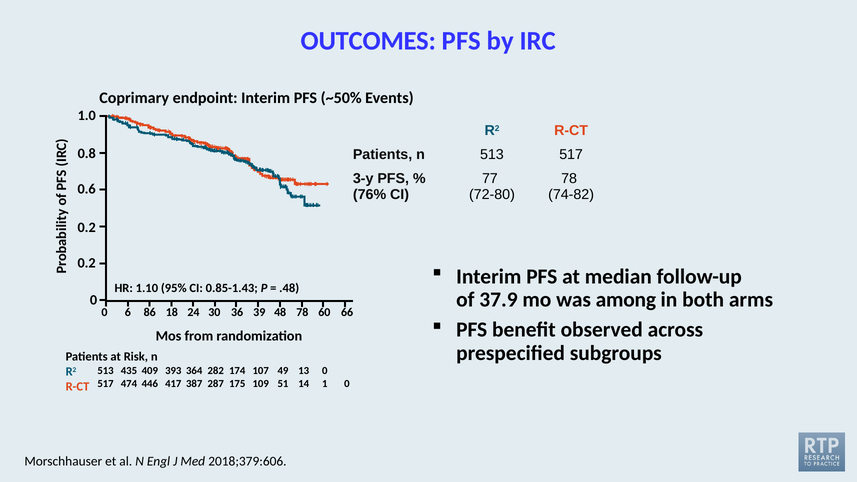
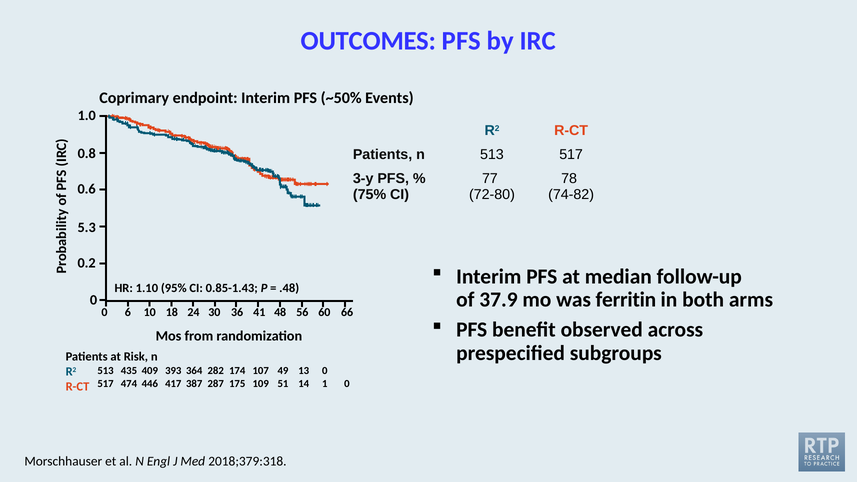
76%: 76% -> 75%
0.2 at (87, 228): 0.2 -> 5.3
among: among -> ferritin
86: 86 -> 10
39: 39 -> 41
48 78: 78 -> 56
2018;379:606: 2018;379:606 -> 2018;379:318
